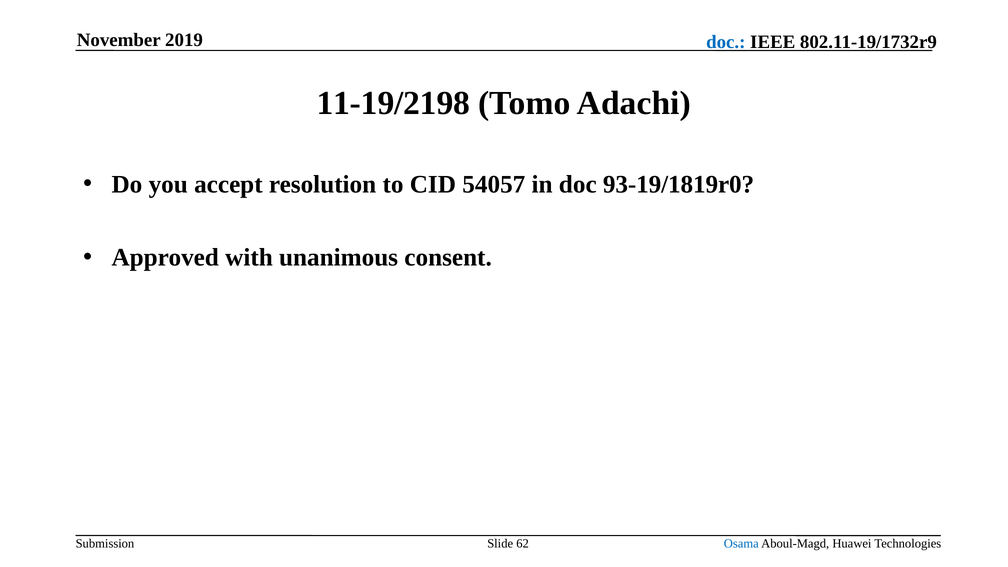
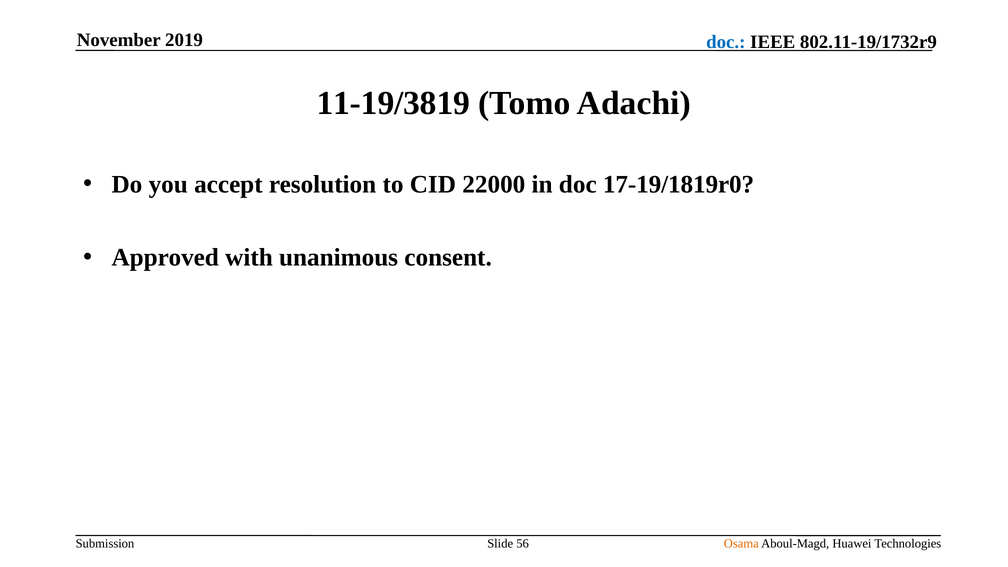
11-19/2198: 11-19/2198 -> 11-19/3819
54057: 54057 -> 22000
93-19/1819r0: 93-19/1819r0 -> 17-19/1819r0
62: 62 -> 56
Osama colour: blue -> orange
